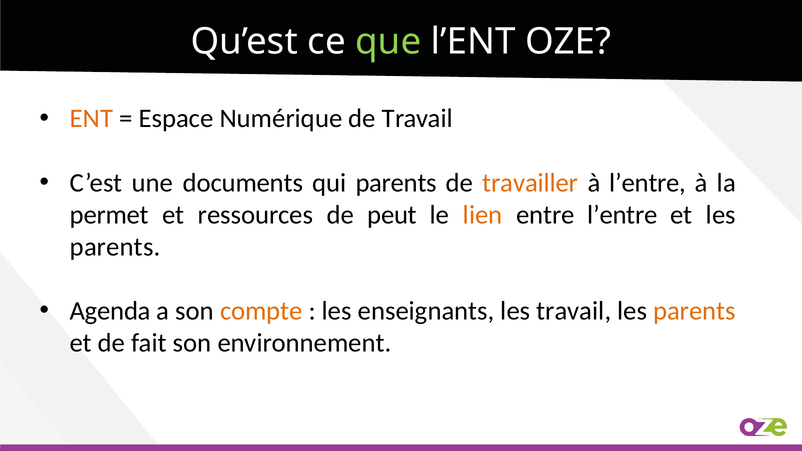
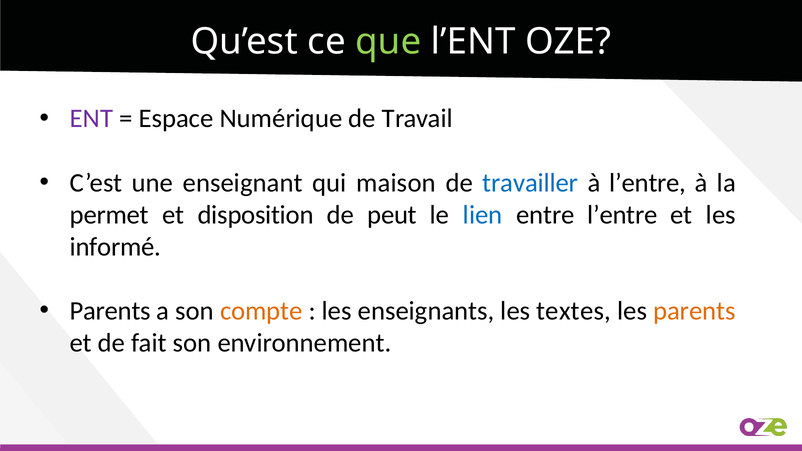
ENT colour: orange -> purple
documents: documents -> enseignant
qui parents: parents -> maison
travailler colour: orange -> blue
ressources: ressources -> disposition
lien colour: orange -> blue
parents at (115, 247): parents -> informé
Agenda at (110, 311): Agenda -> Parents
les travail: travail -> textes
